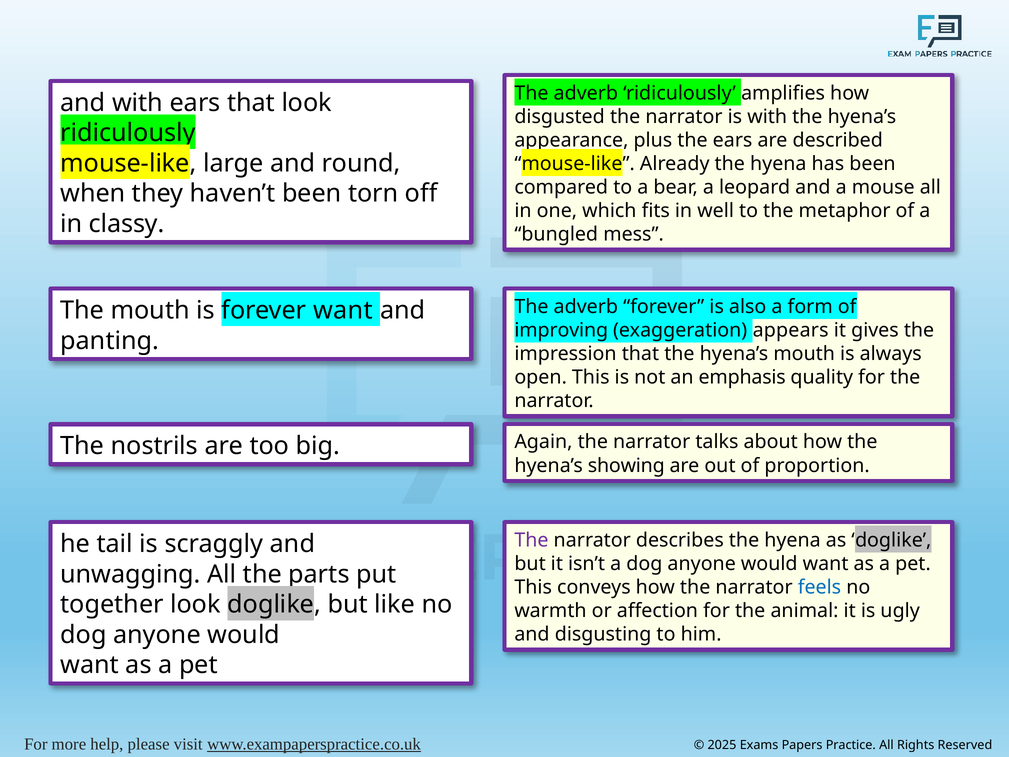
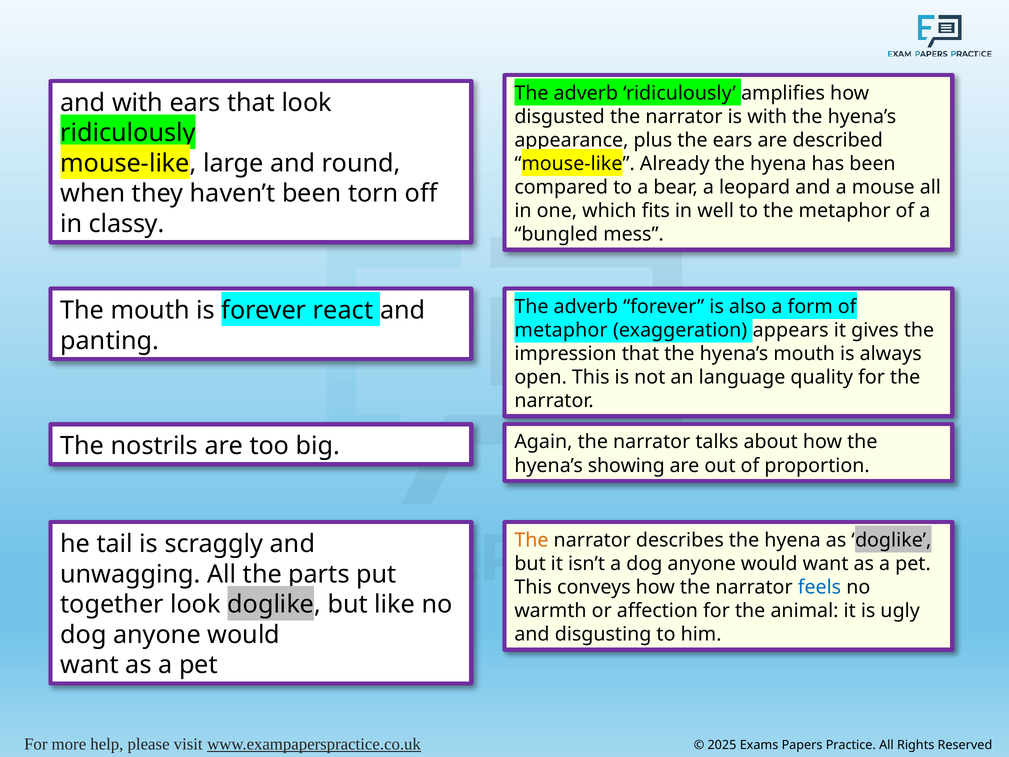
forever want: want -> react
improving at (561, 330): improving -> metaphor
emphasis: emphasis -> language
The at (531, 540) colour: purple -> orange
